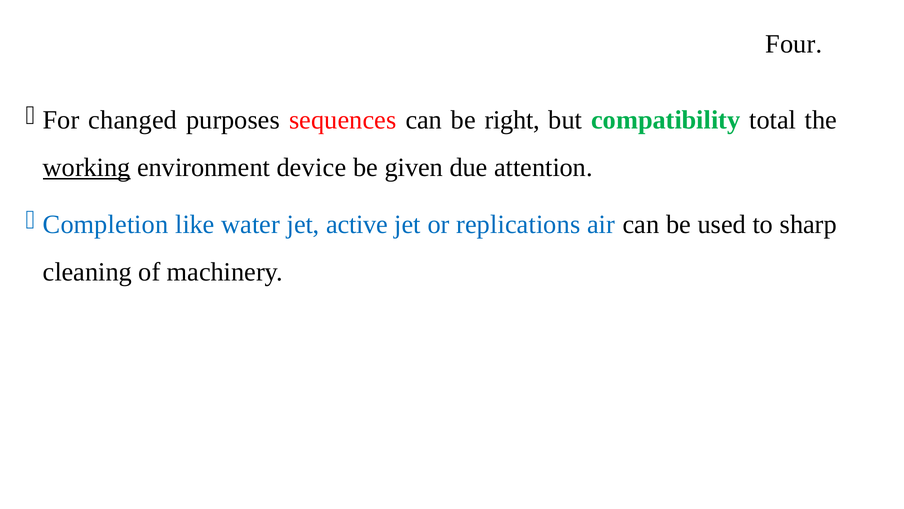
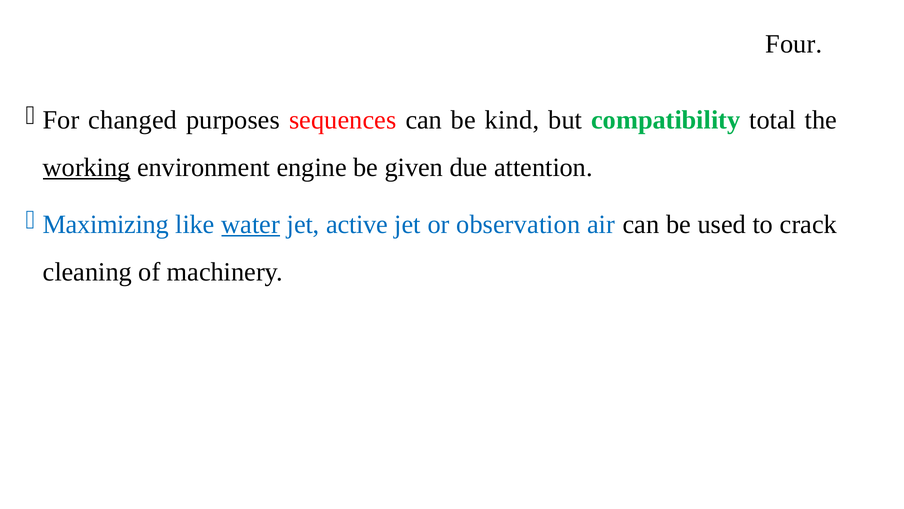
right: right -> kind
device: device -> engine
Completion: Completion -> Maximizing
water underline: none -> present
replications: replications -> observation
sharp: sharp -> crack
